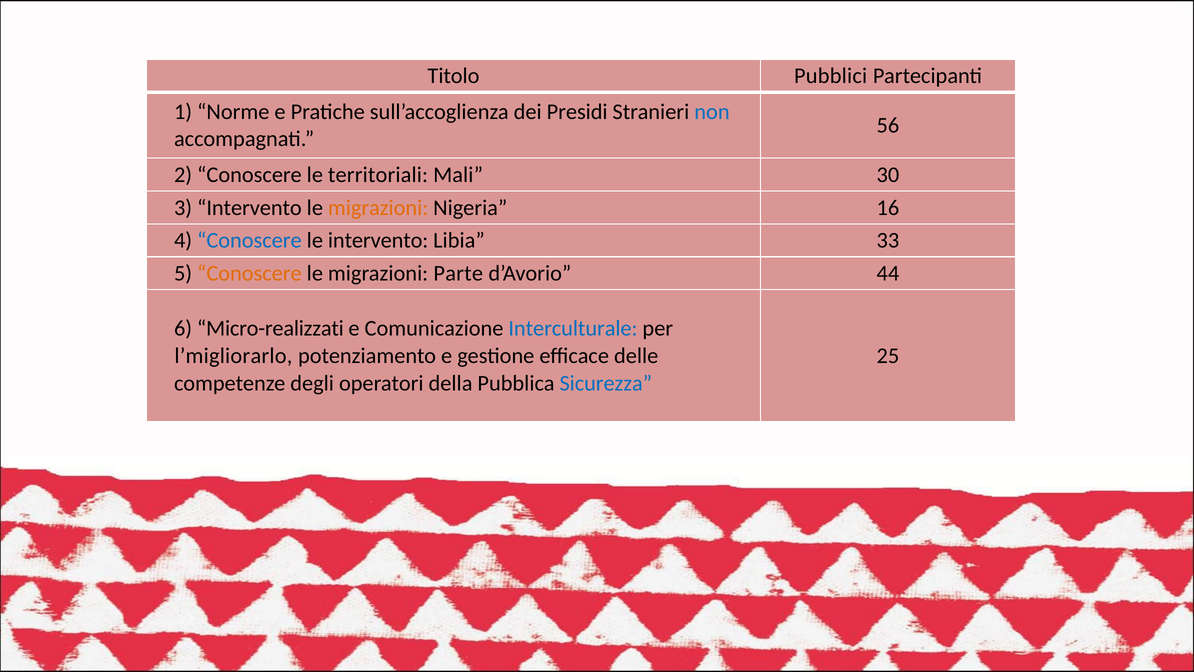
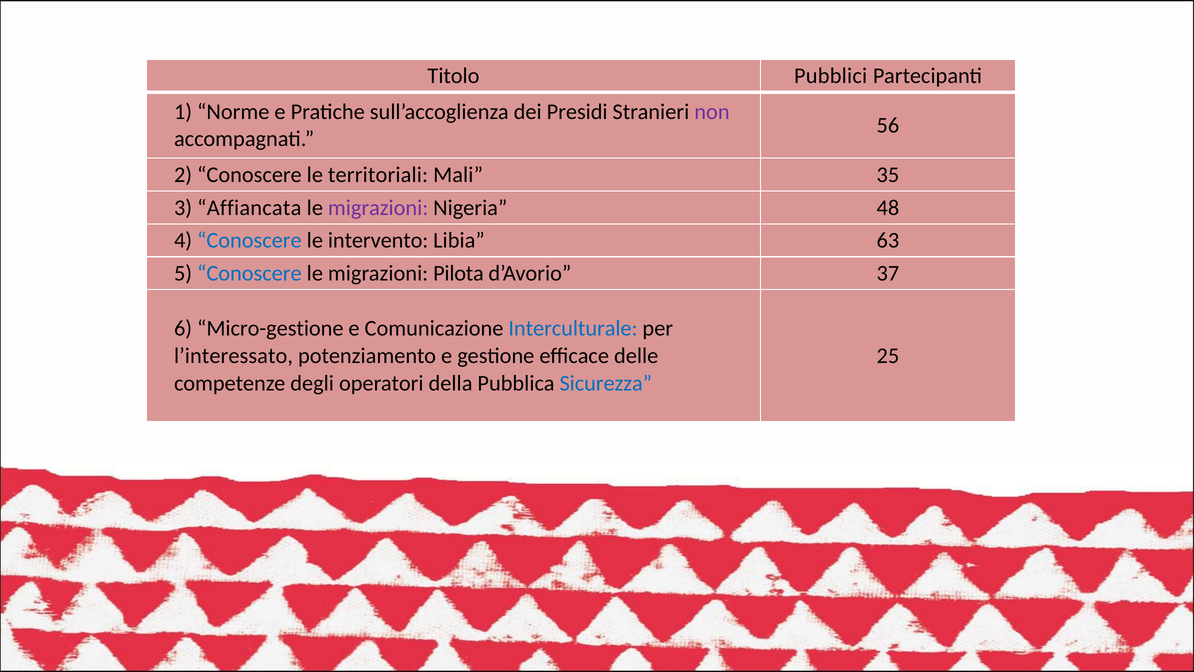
non colour: blue -> purple
30: 30 -> 35
3 Intervento: Intervento -> Affiancata
migrazioni at (378, 208) colour: orange -> purple
16: 16 -> 48
33: 33 -> 63
Conoscere at (249, 273) colour: orange -> blue
Parte: Parte -> Pilota
44: 44 -> 37
Micro-realizzati: Micro-realizzati -> Micro-gestione
l’migliorarlo: l’migliorarlo -> l’interessato
